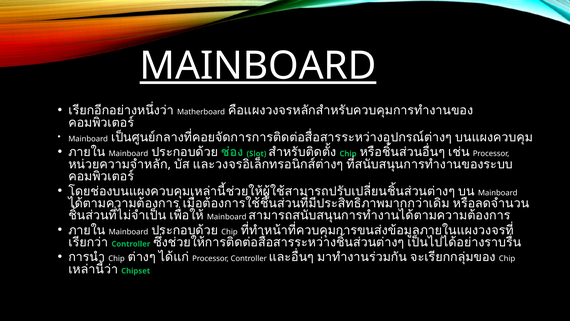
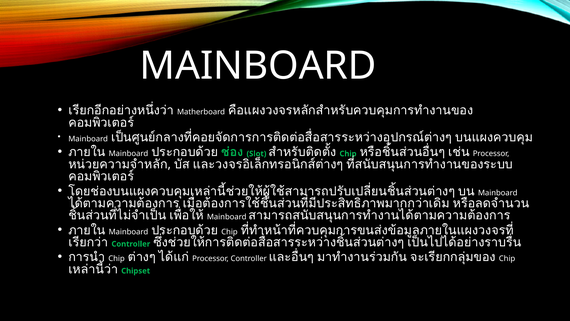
MAINBOARD at (258, 66) underline: present -> none
